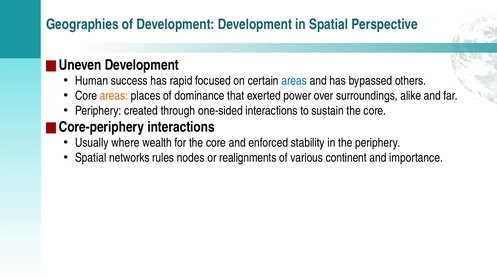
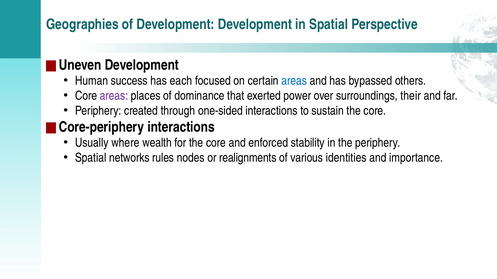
rapid: rapid -> each
areas at (114, 96) colour: orange -> purple
alike: alike -> their
continent: continent -> identities
